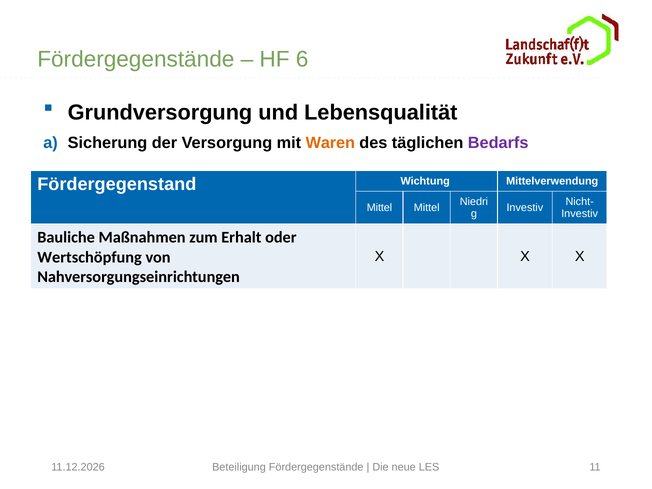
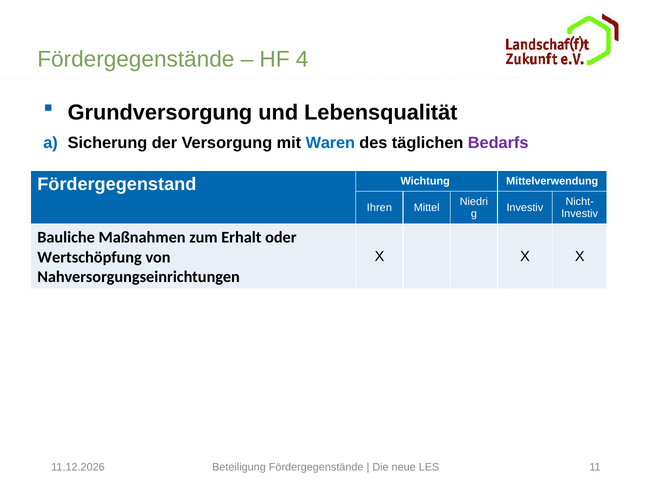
6: 6 -> 4
Waren colour: orange -> blue
Mittel at (379, 208): Mittel -> Ihren
